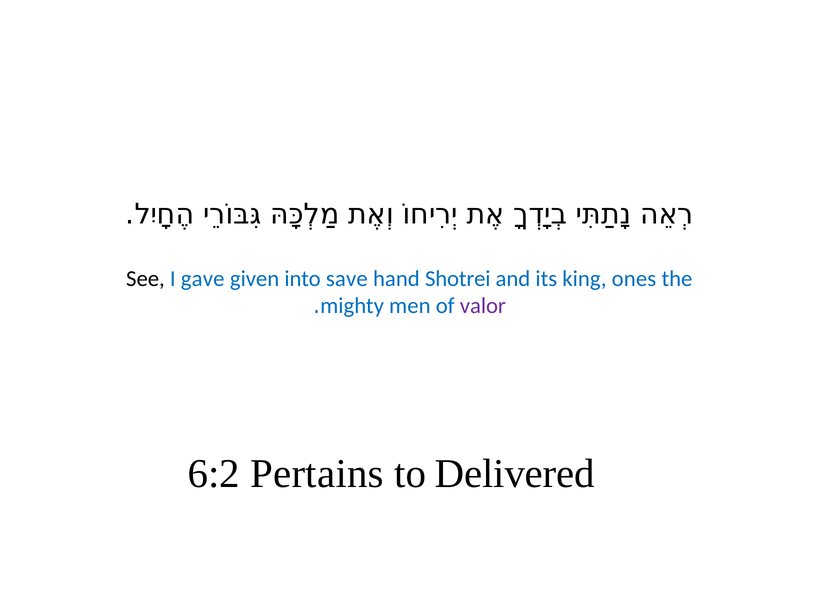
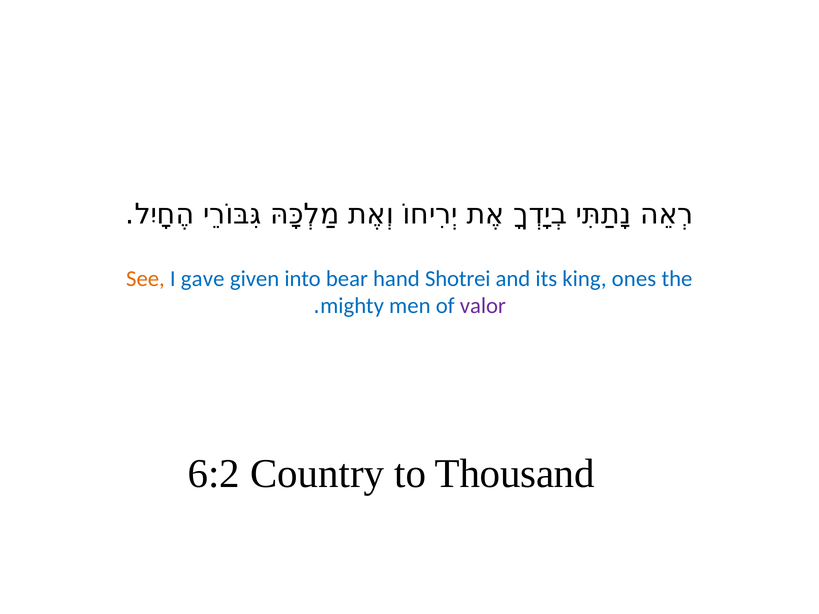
See colour: black -> orange
save: save -> bear
Pertains: Pertains -> Country
Delivered: Delivered -> Thousand
